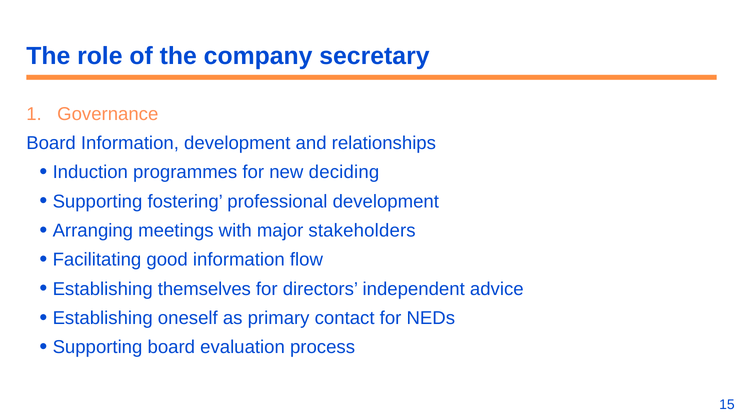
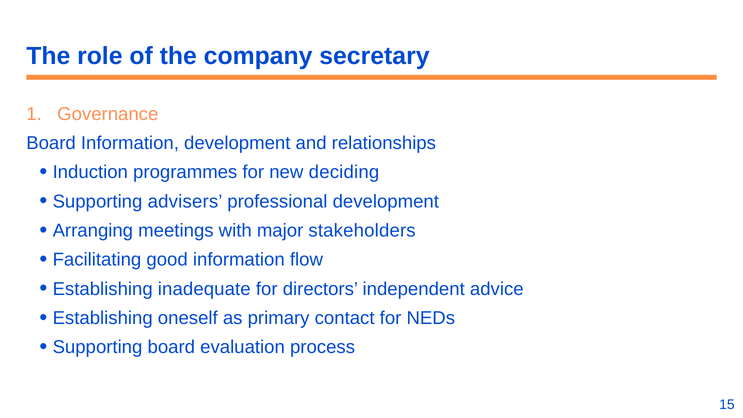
fostering: fostering -> advisers
themselves: themselves -> inadequate
